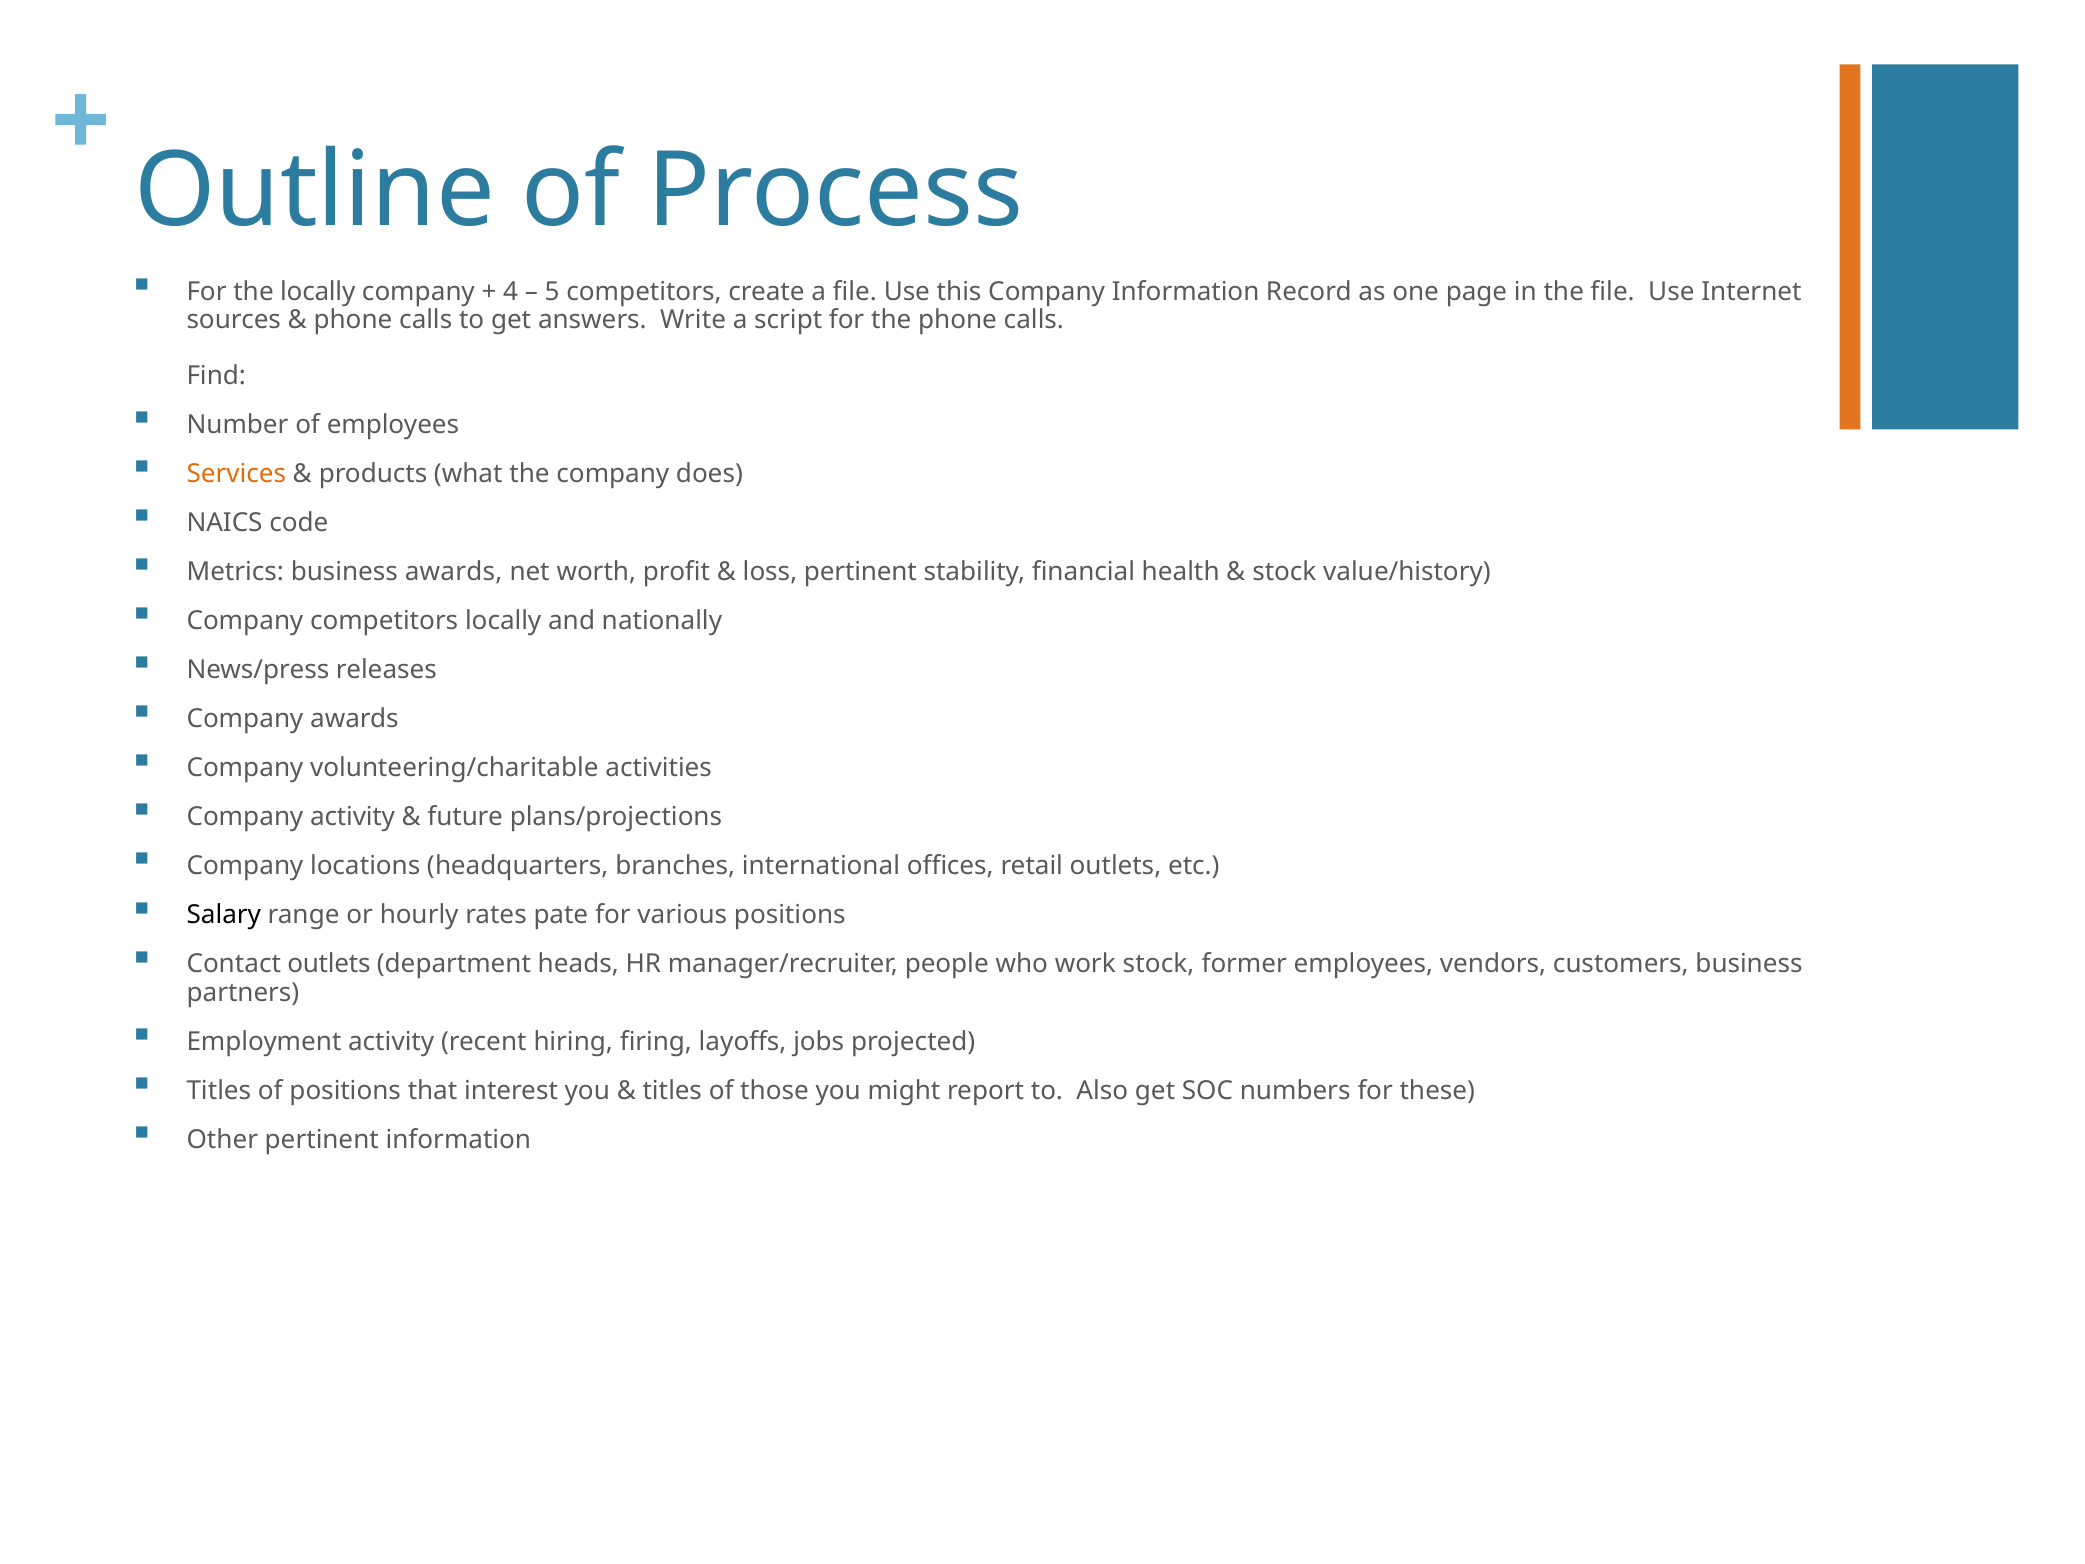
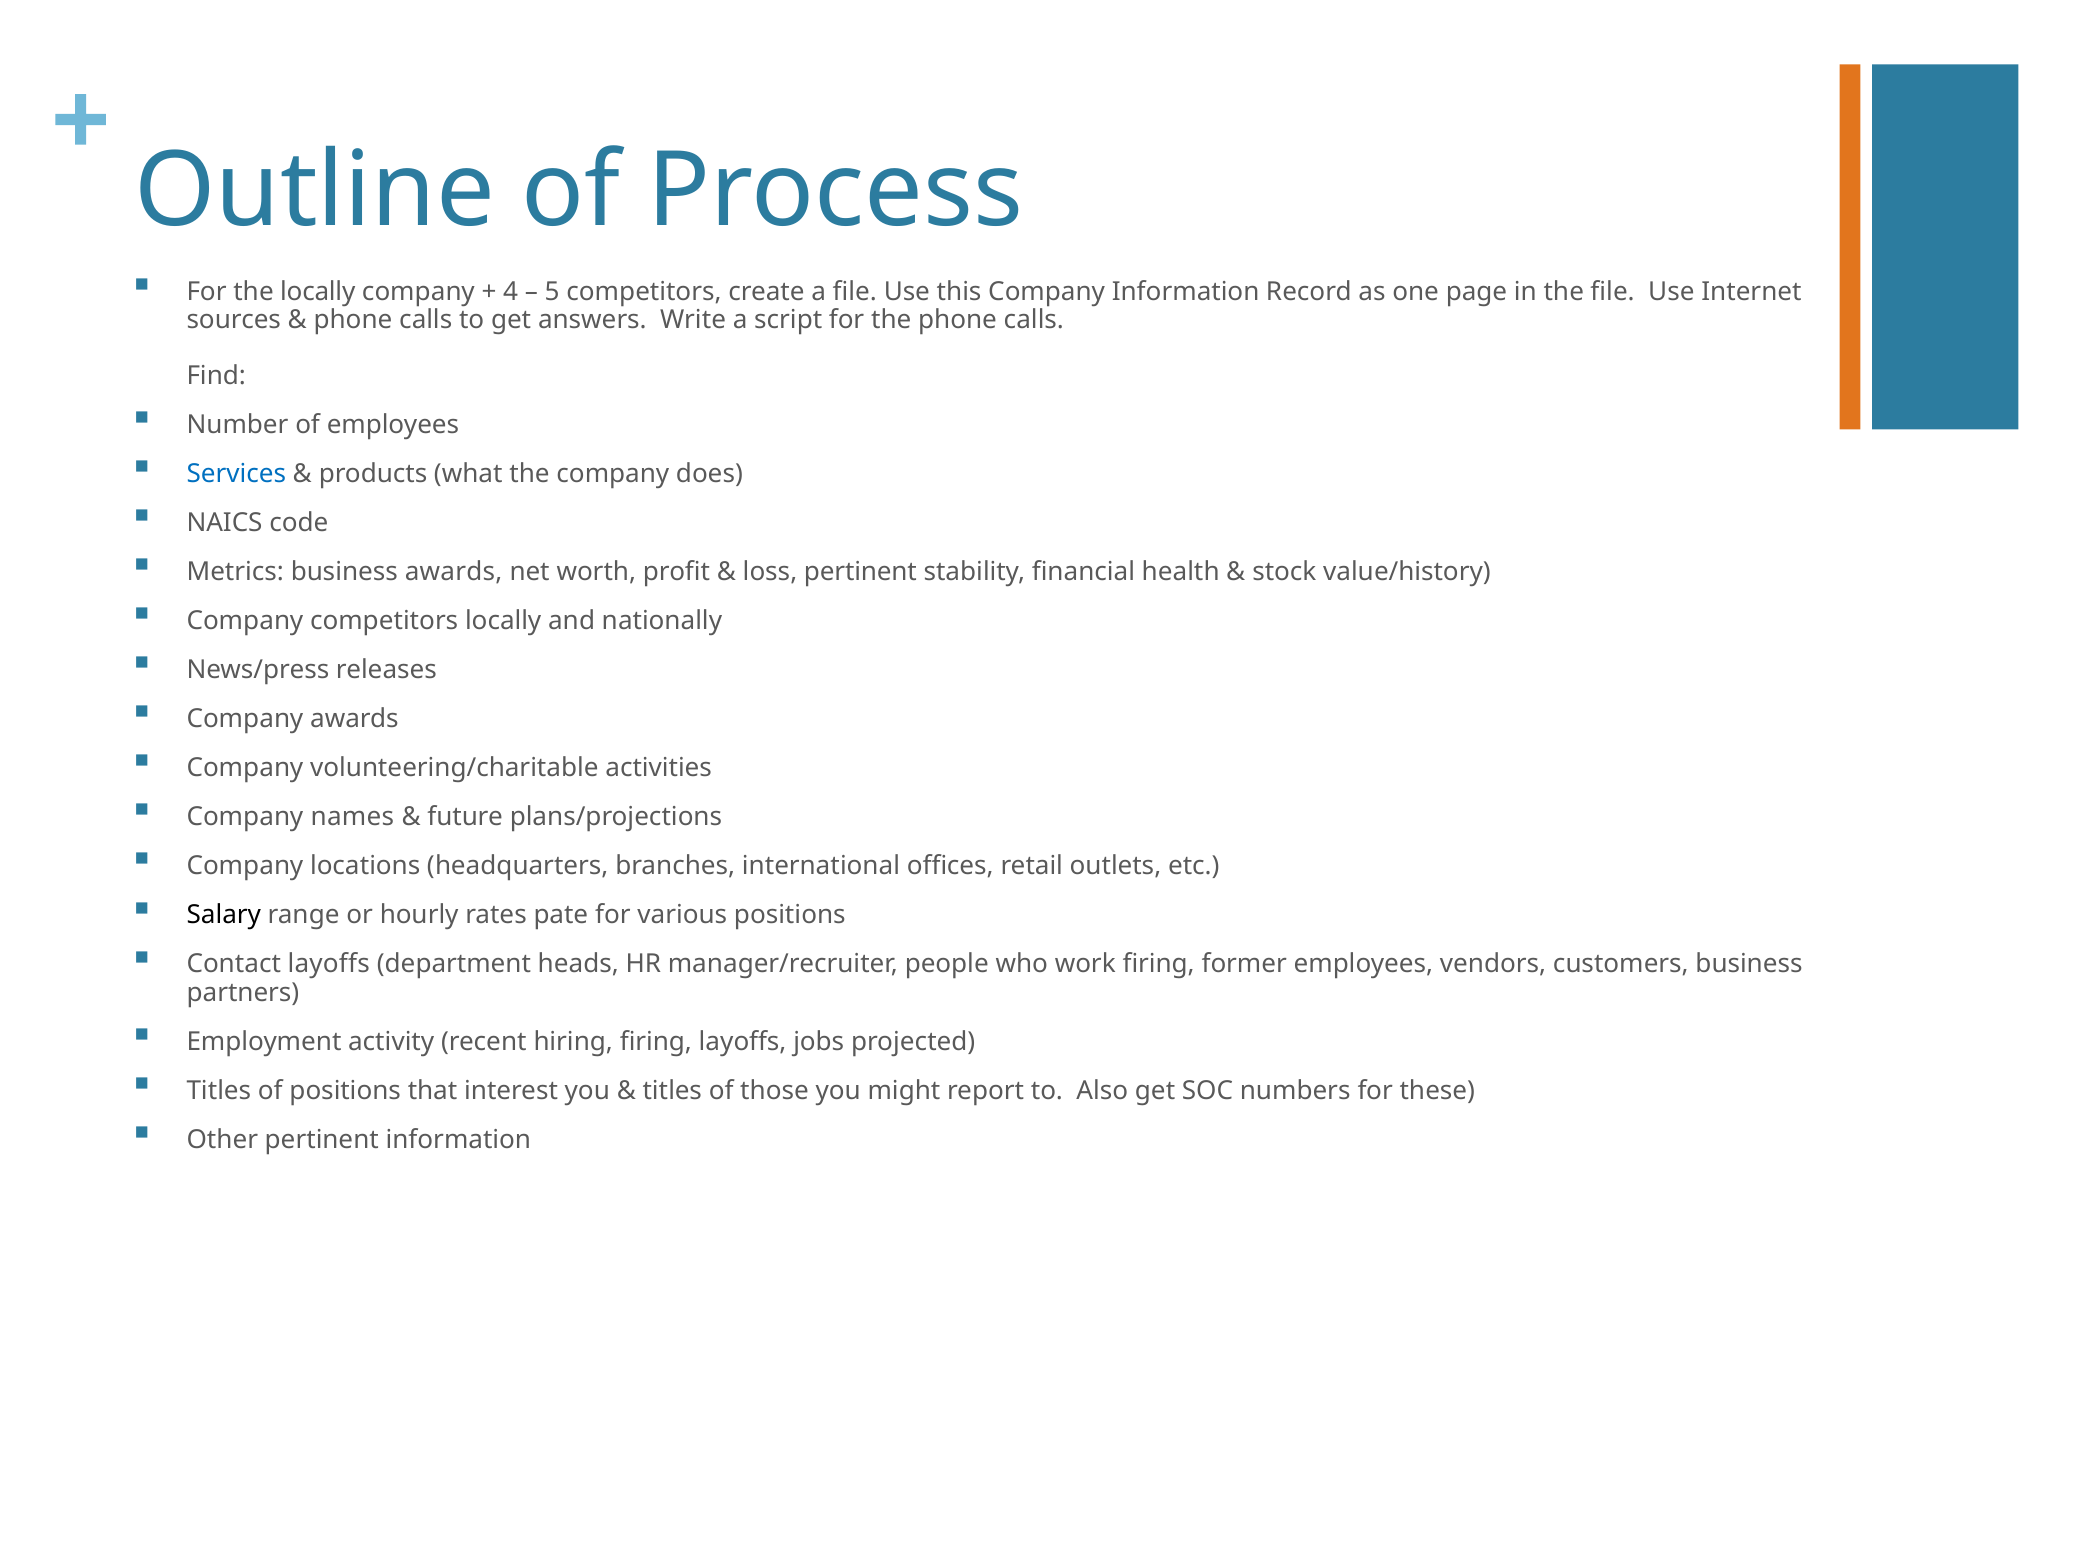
Services colour: orange -> blue
Company activity: activity -> names
Contact outlets: outlets -> layoffs
work stock: stock -> firing
